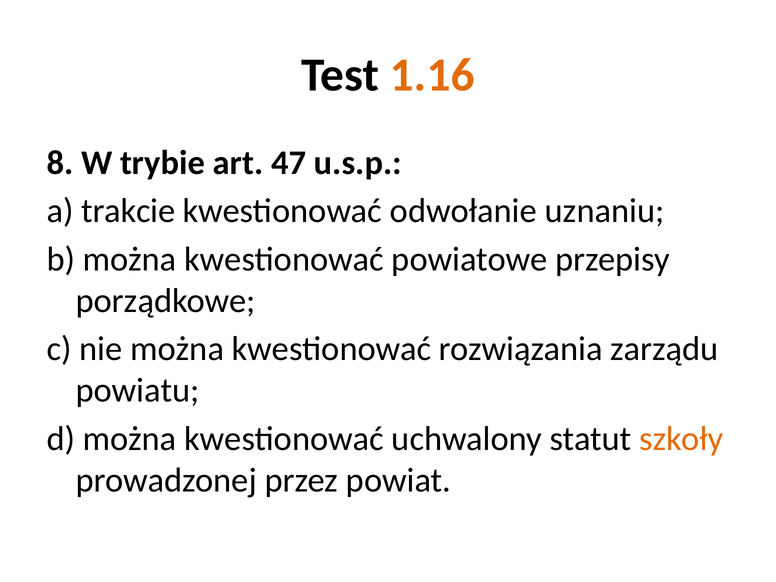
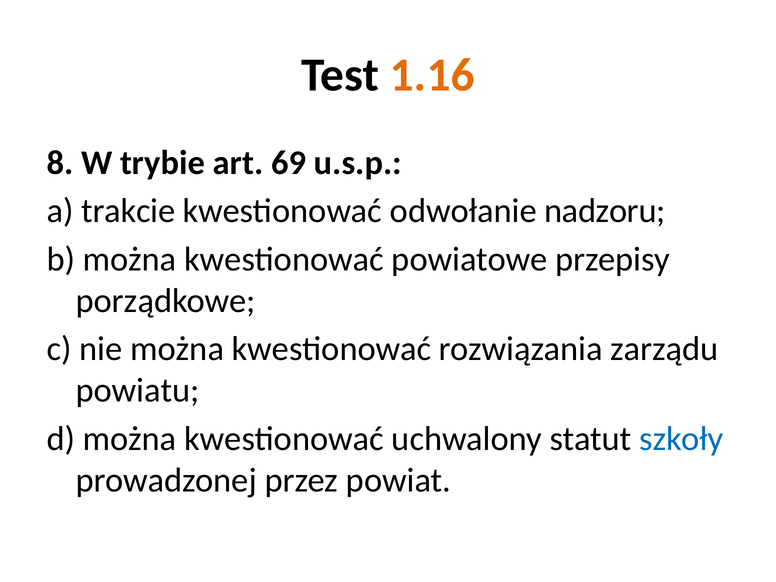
47: 47 -> 69
uznaniu: uznaniu -> nadzoru
szkoły colour: orange -> blue
